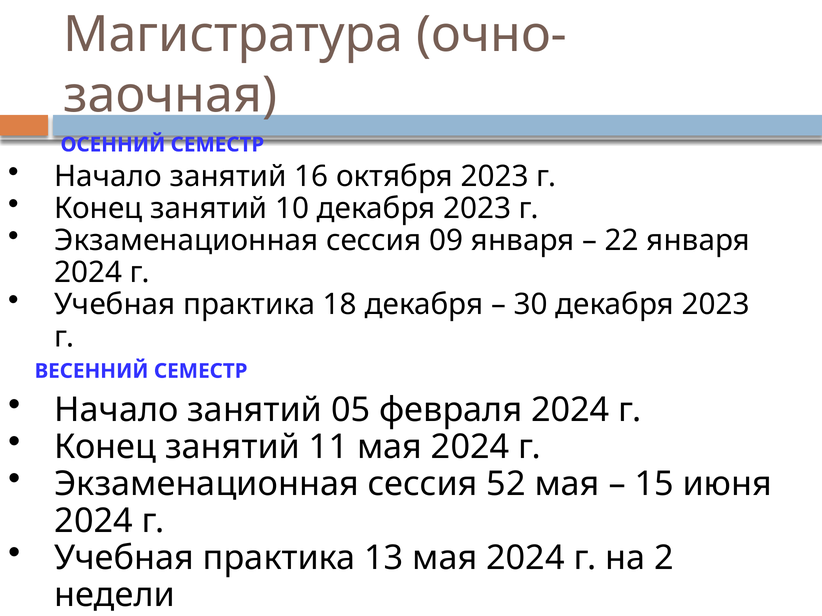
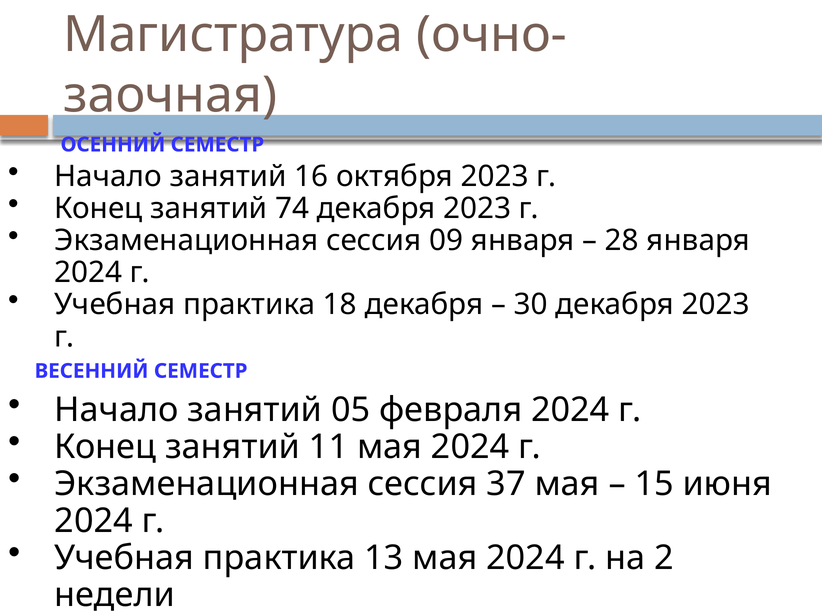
10: 10 -> 74
22: 22 -> 28
52: 52 -> 37
